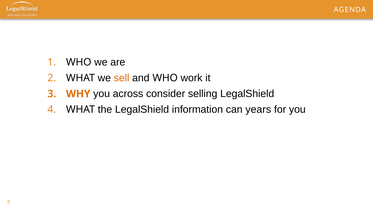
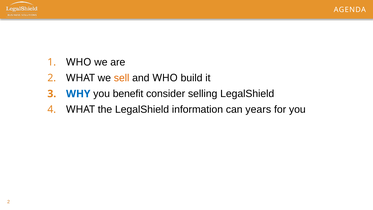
work: work -> build
WHY colour: orange -> blue
across: across -> benefit
